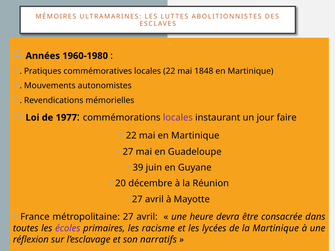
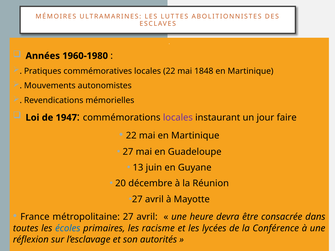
1977: 1977 -> 1947
39: 39 -> 13
écoles colour: purple -> blue
la Martinique: Martinique -> Conférence
narratifs: narratifs -> autorités
